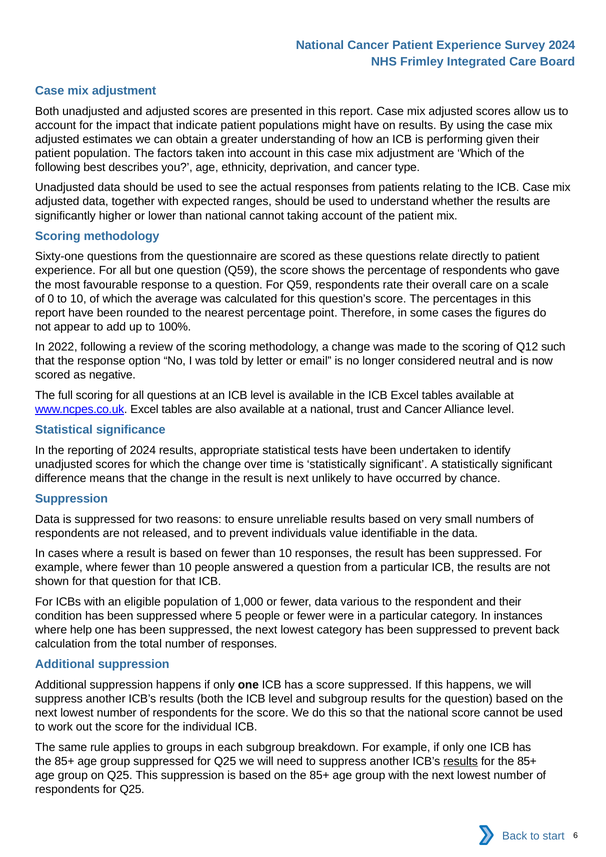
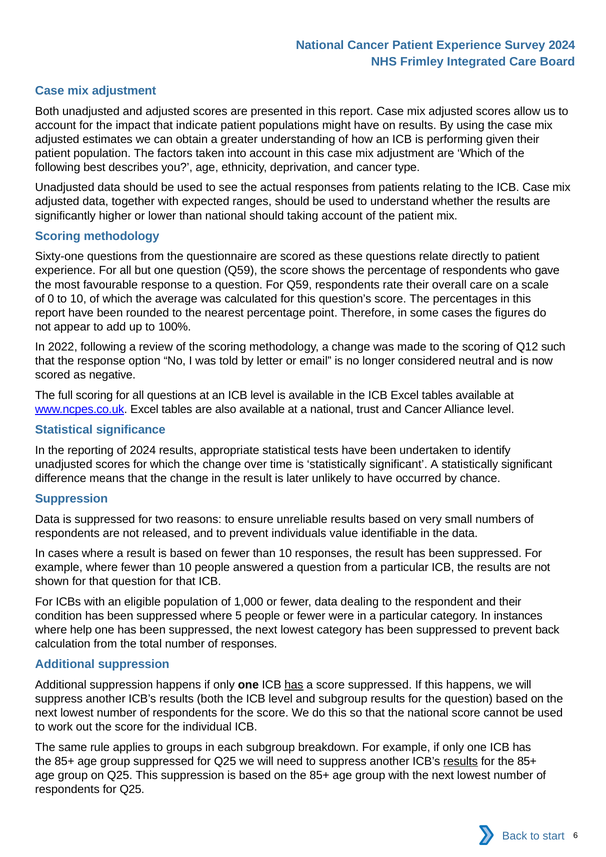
national cannot: cannot -> should
is next: next -> later
various: various -> dealing
has at (294, 685) underline: none -> present
